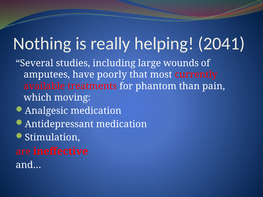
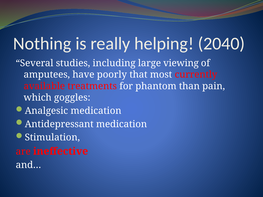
2041: 2041 -> 2040
wounds: wounds -> viewing
moving: moving -> goggles
